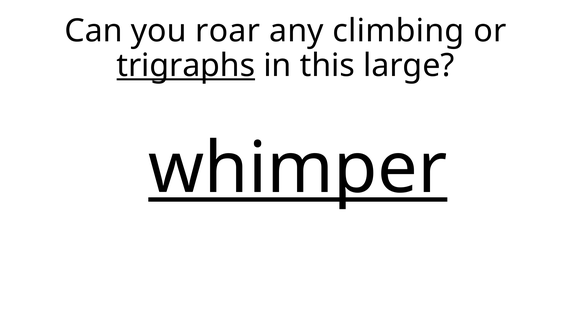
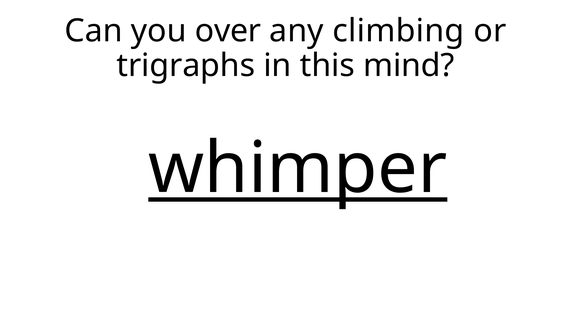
roar: roar -> over
trigraphs underline: present -> none
large: large -> mind
